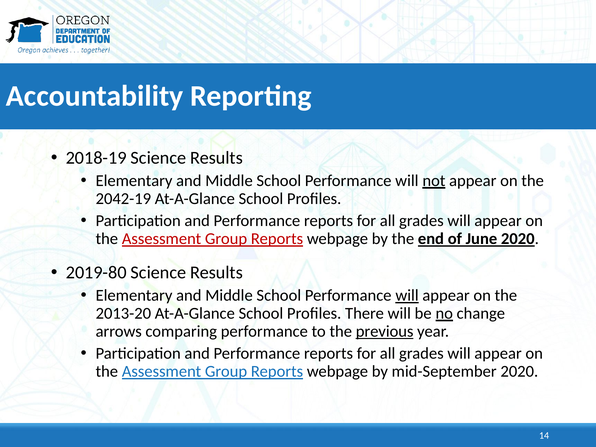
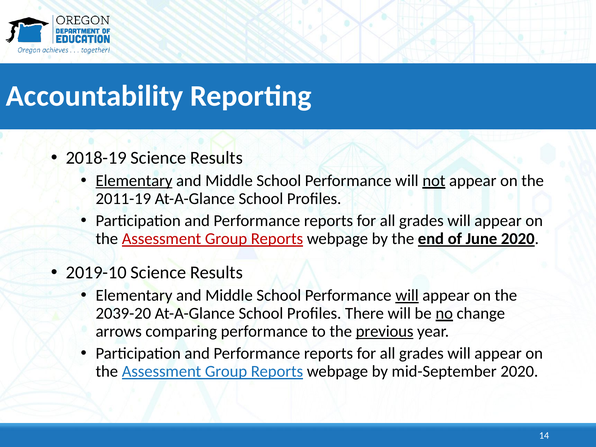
Elementary at (134, 181) underline: none -> present
2042-19: 2042-19 -> 2011-19
2019-80: 2019-80 -> 2019-10
2013-20: 2013-20 -> 2039-20
